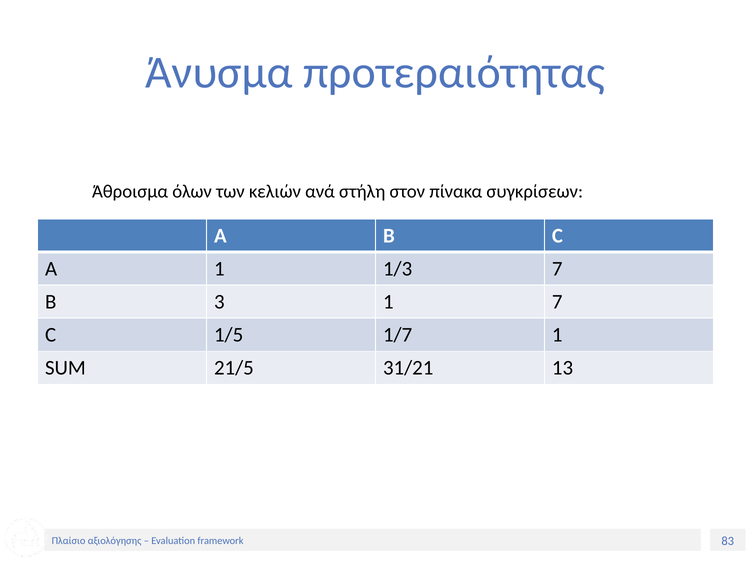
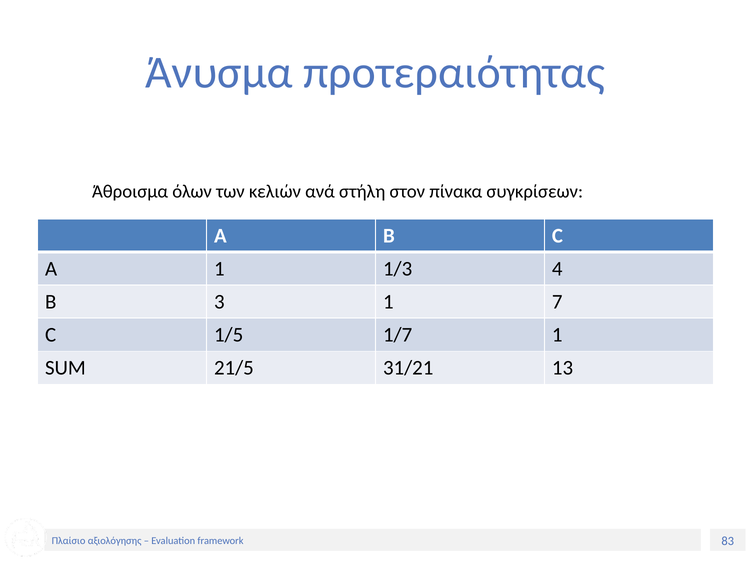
1/3 7: 7 -> 4
